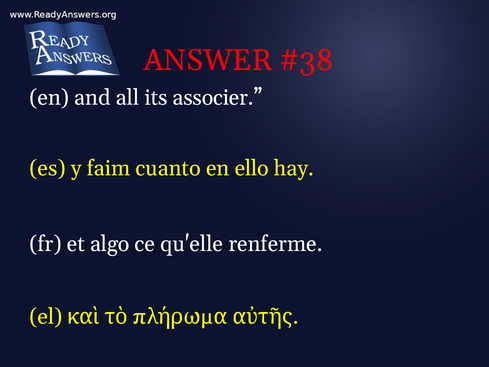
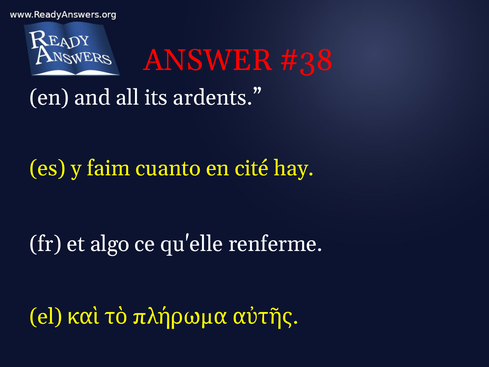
associer: associer -> ardents
ello: ello -> cité
